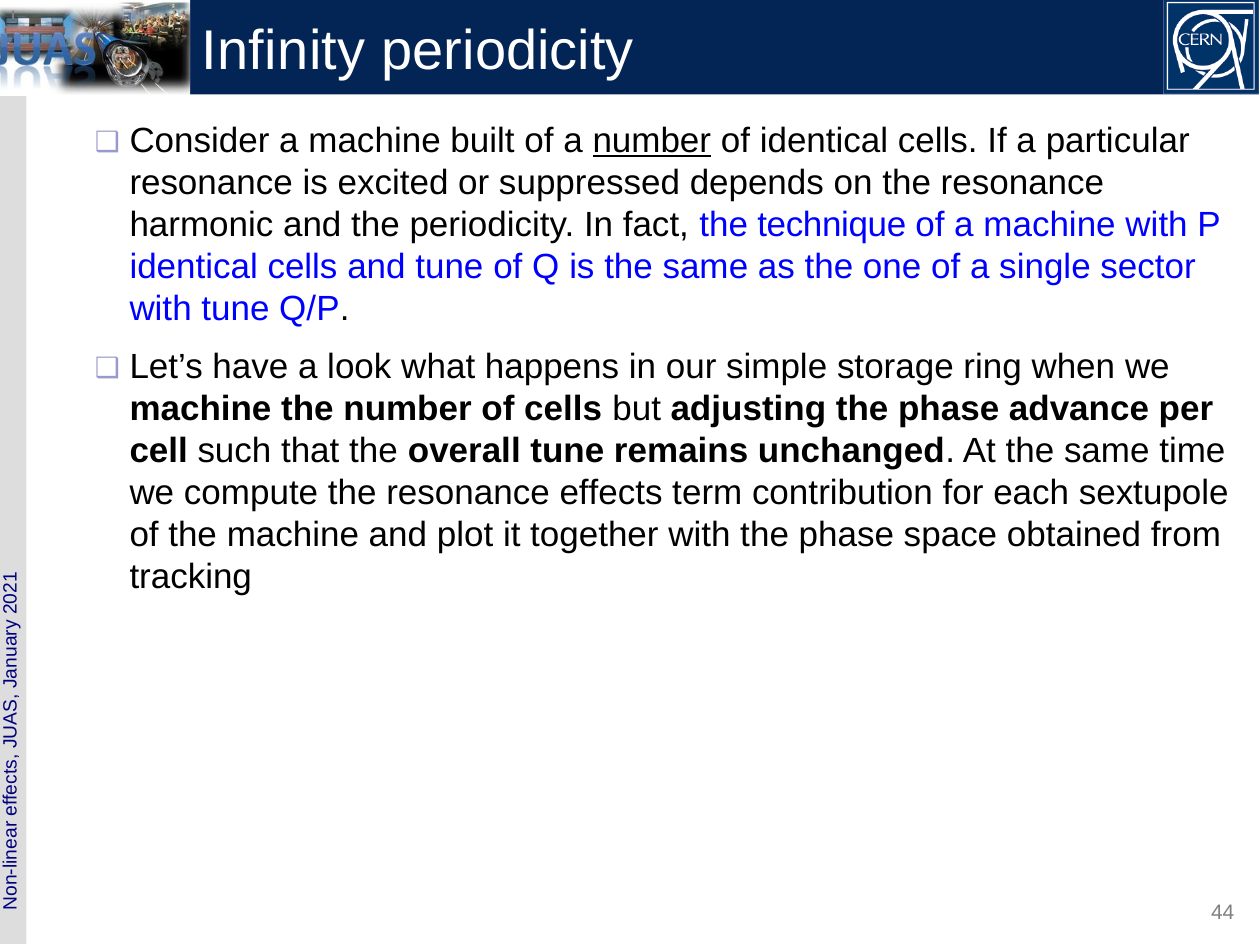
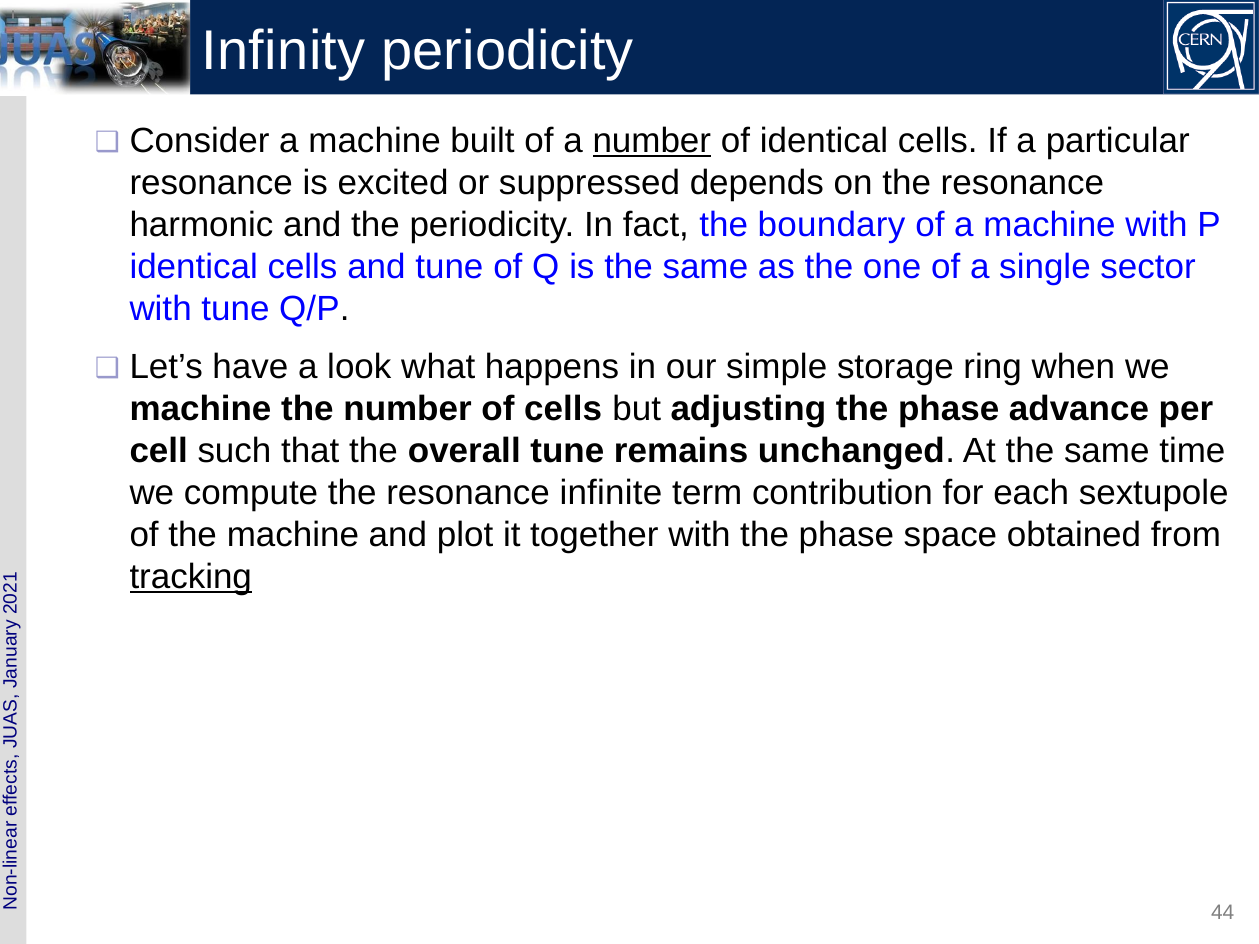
technique: technique -> boundary
effects: effects -> infinite
tracking underline: none -> present
